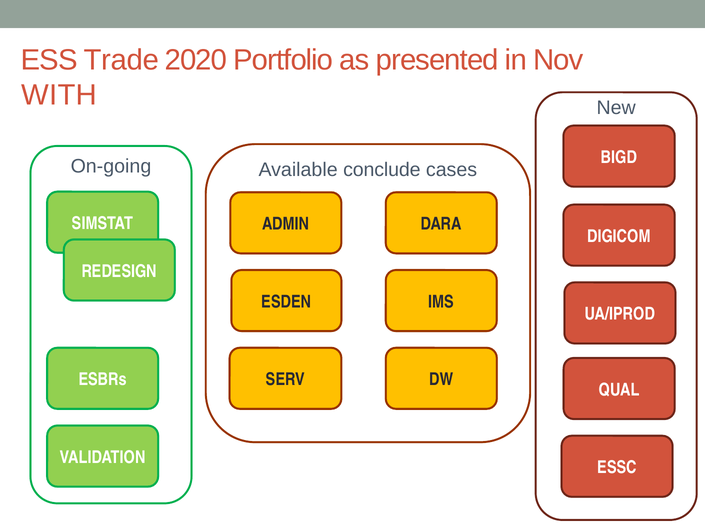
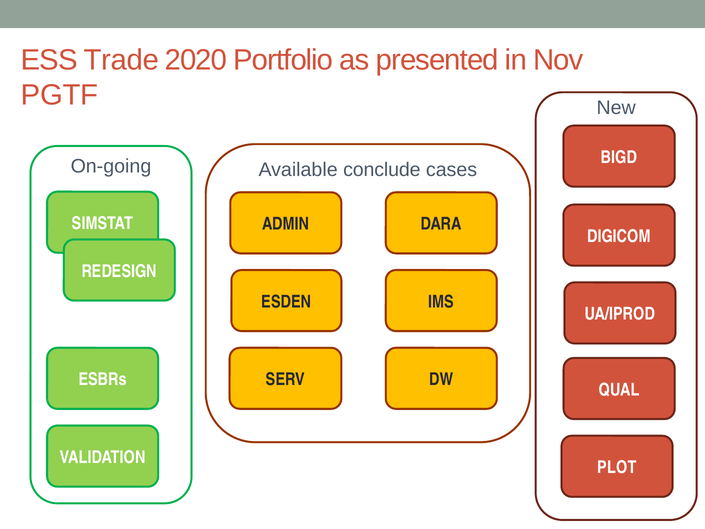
WITH: WITH -> PGTF
ESSC: ESSC -> PLOT
